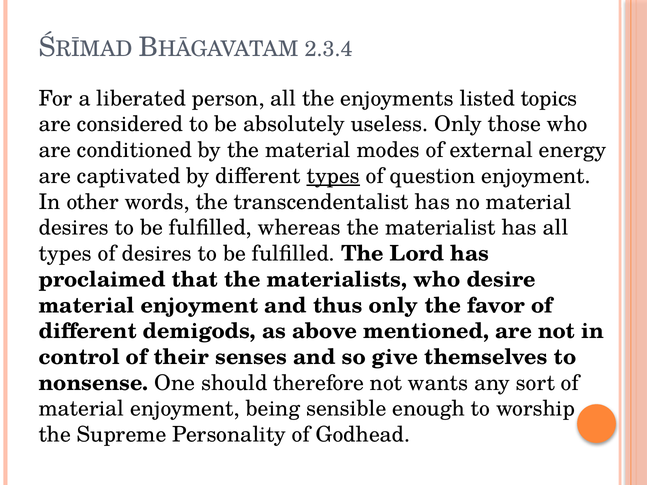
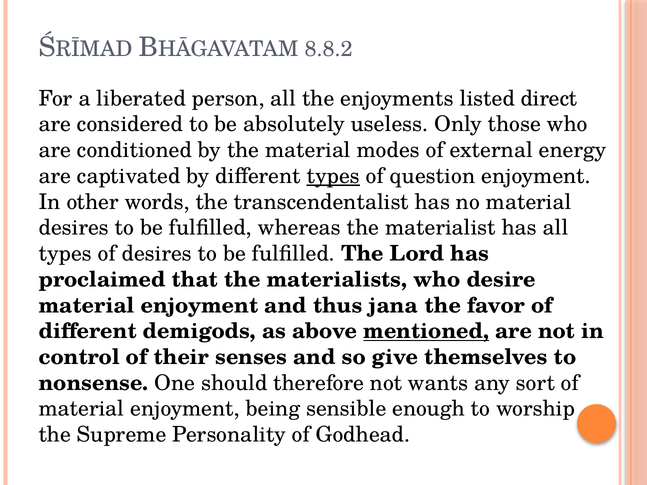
2.3.4: 2.3.4 -> 8.8.2
topics: topics -> direct
thus only: only -> jana
mentioned underline: none -> present
